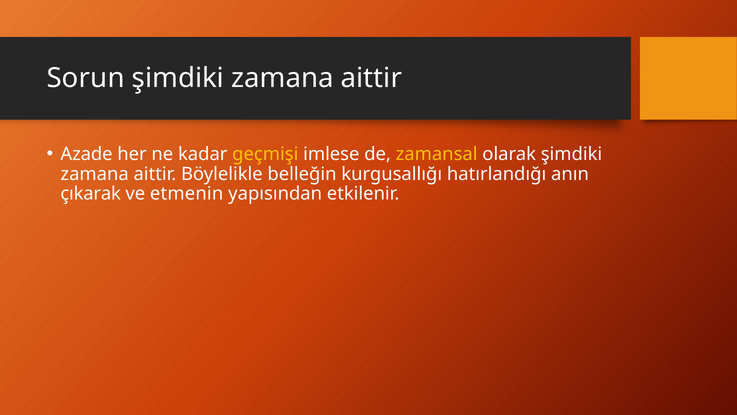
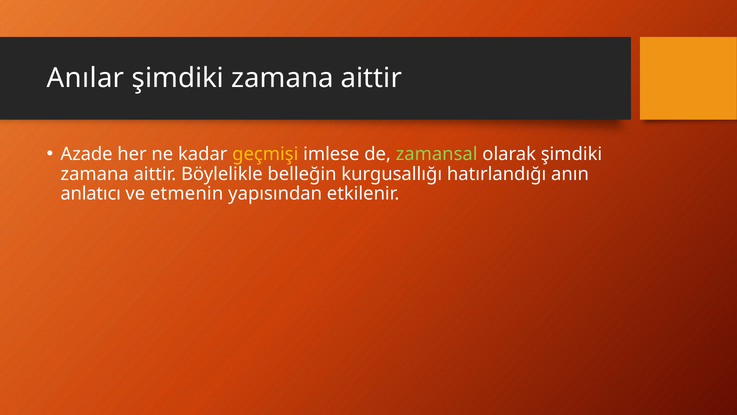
Sorun: Sorun -> Anılar
zamansal colour: yellow -> light green
çıkarak: çıkarak -> anlatıcı
